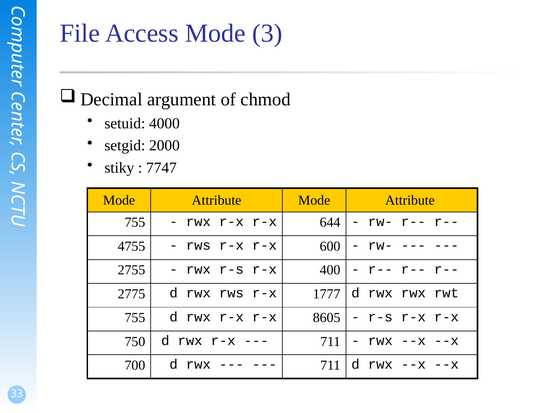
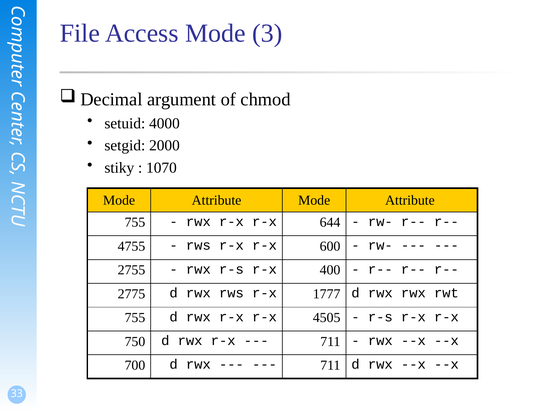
7747: 7747 -> 1070
8605: 8605 -> 4505
